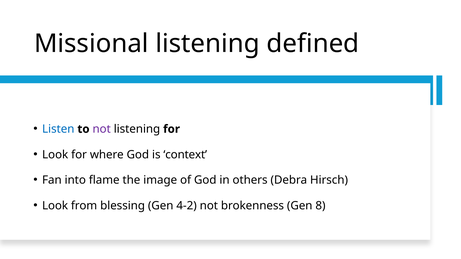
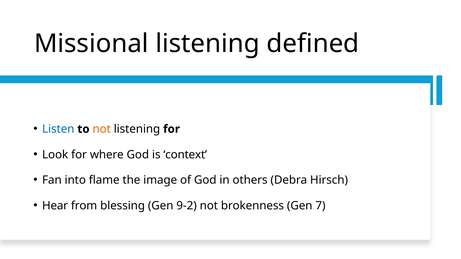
not at (102, 129) colour: purple -> orange
Look at (55, 206): Look -> Hear
4-2: 4-2 -> 9-2
8: 8 -> 7
